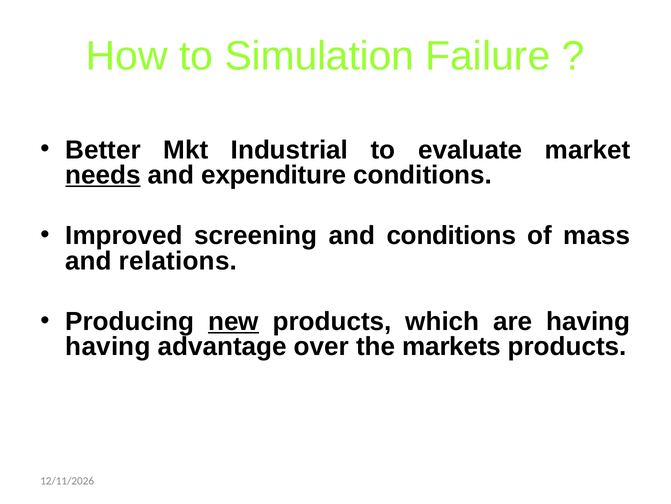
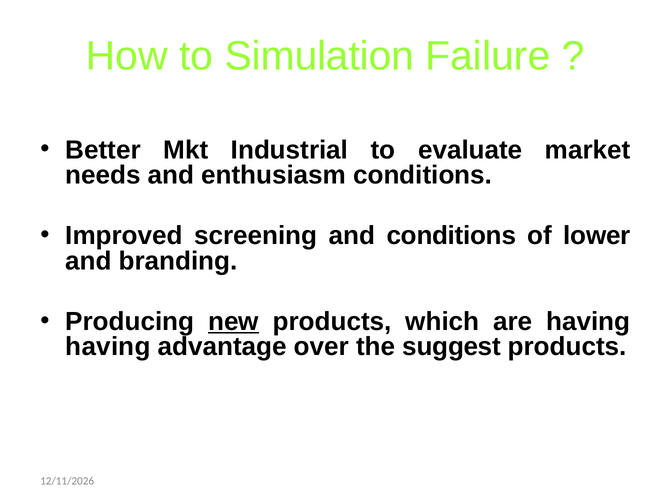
needs underline: present -> none
expenditure: expenditure -> enthusiasm
mass: mass -> lower
relations: relations -> branding
markets: markets -> suggest
